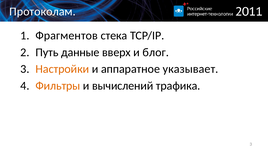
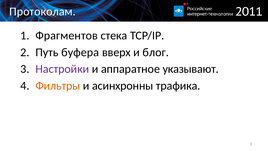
данные: данные -> буфера
Настройки colour: orange -> purple
указывает: указывает -> указывают
вычислений: вычислений -> асинхронны
